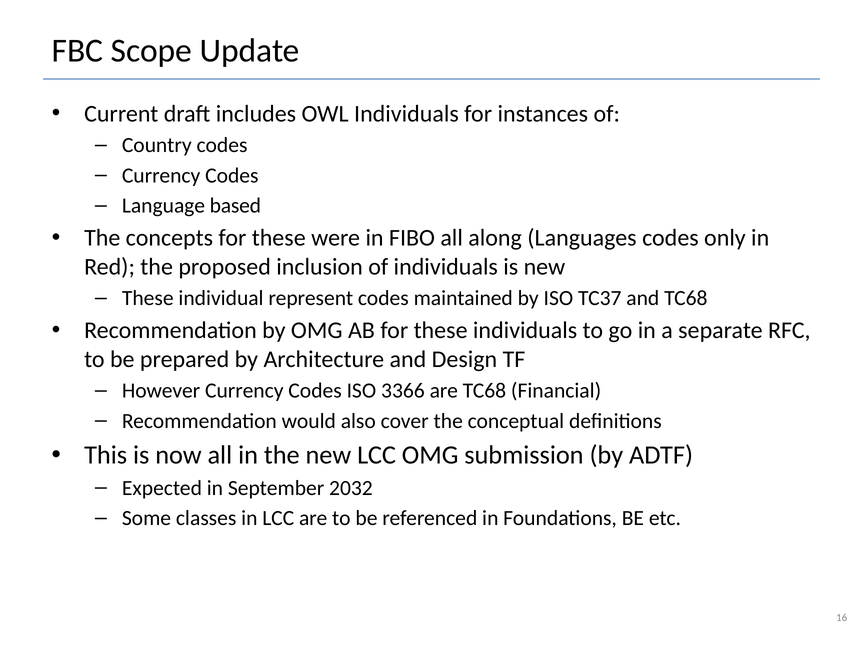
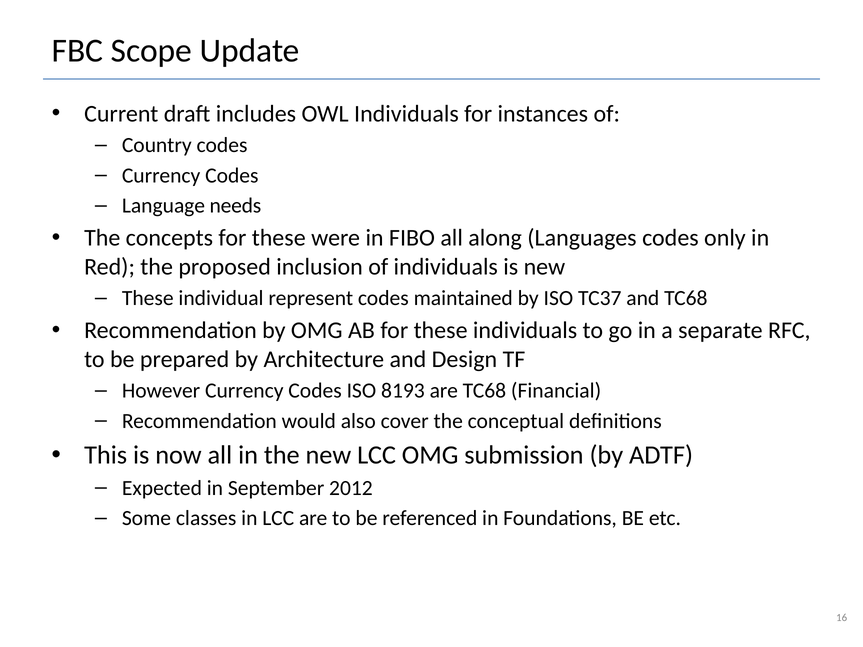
based: based -> needs
3366: 3366 -> 8193
2032: 2032 -> 2012
